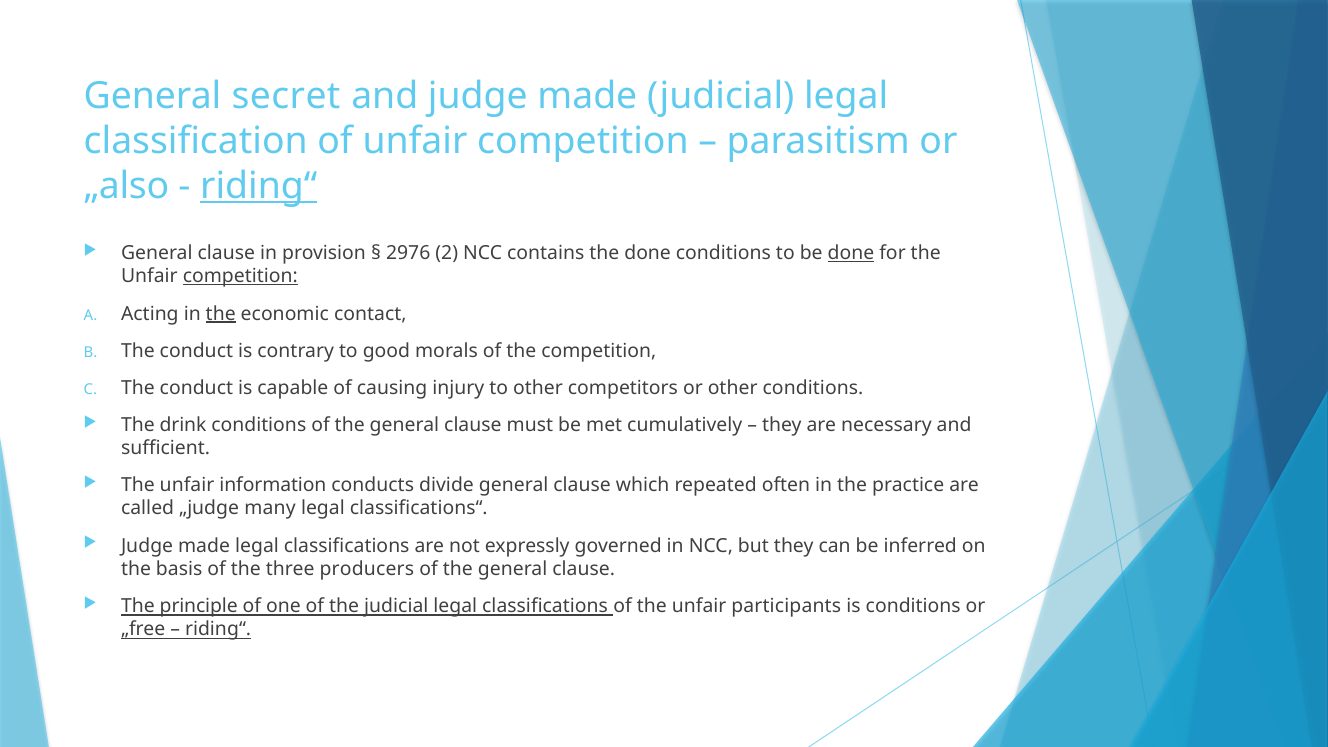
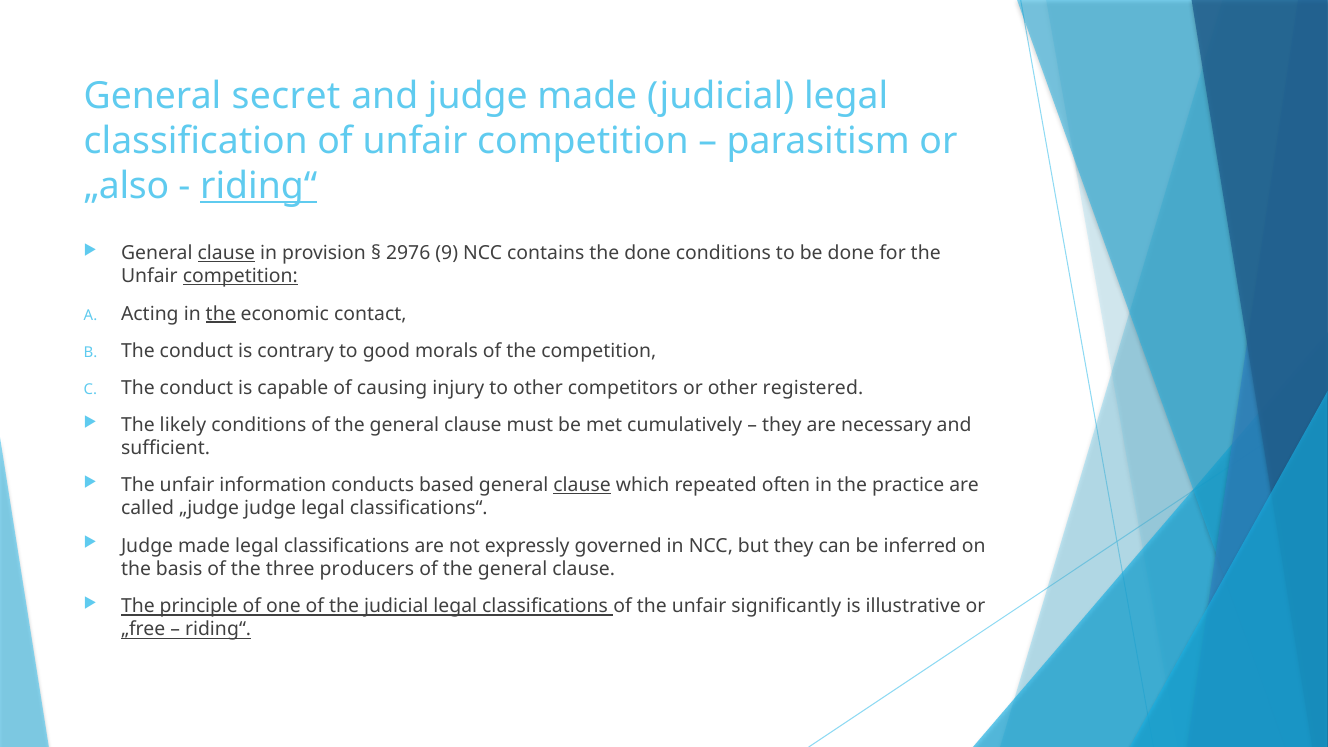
clause at (226, 253) underline: none -> present
2: 2 -> 9
done at (851, 253) underline: present -> none
other conditions: conditions -> registered
drink: drink -> likely
divide: divide -> based
clause at (582, 485) underline: none -> present
„judge many: many -> judge
participants: participants -> significantly
is conditions: conditions -> illustrative
